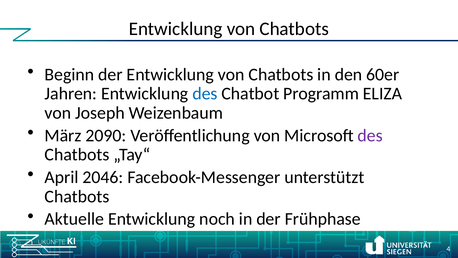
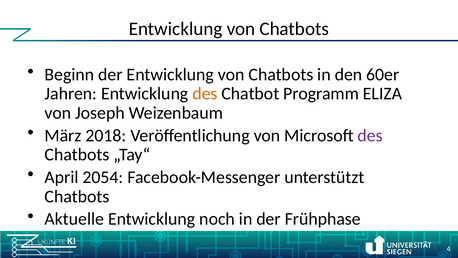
des at (205, 94) colour: blue -> orange
2090: 2090 -> 2018
2046: 2046 -> 2054
